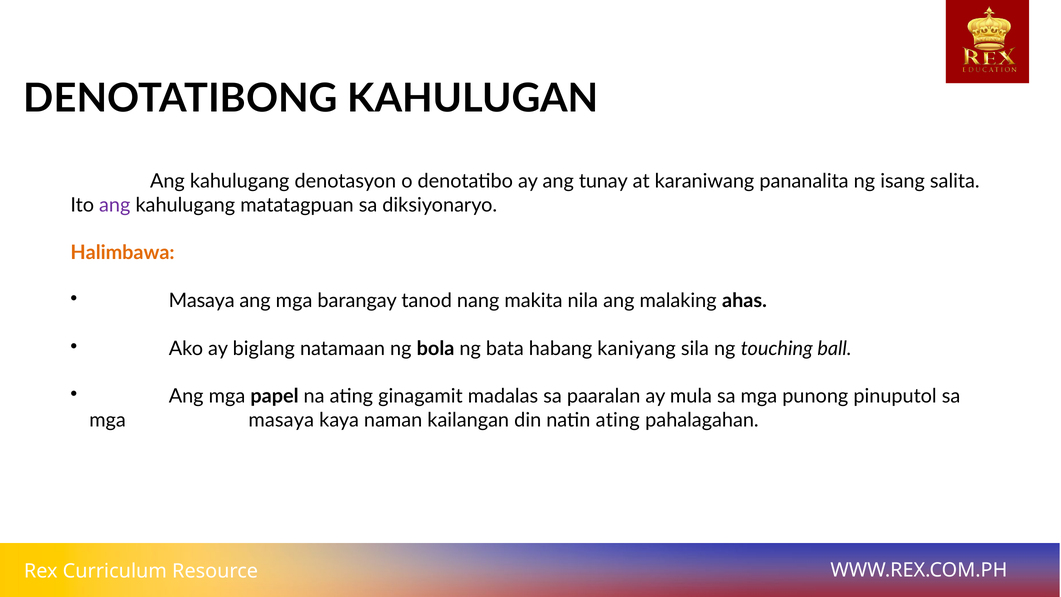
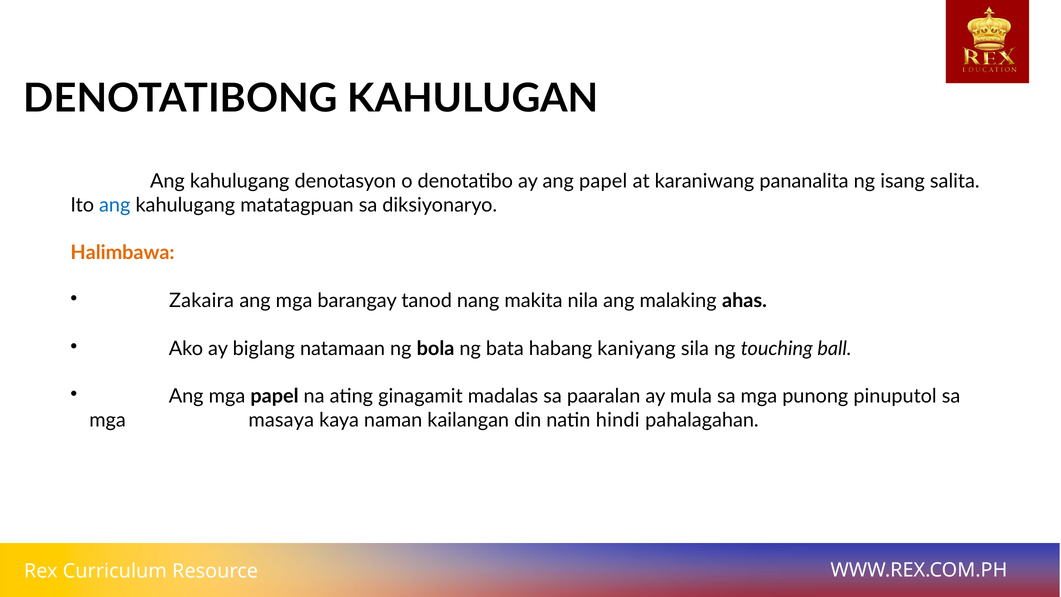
ang tunay: tunay -> papel
ang at (115, 205) colour: purple -> blue
Masaya at (202, 301): Masaya -> Zakaira
natin ating: ating -> hindi
